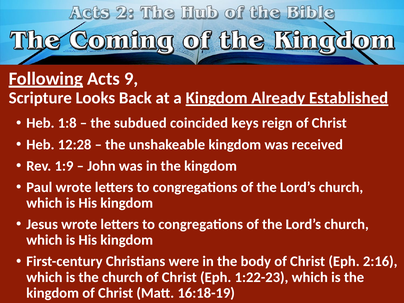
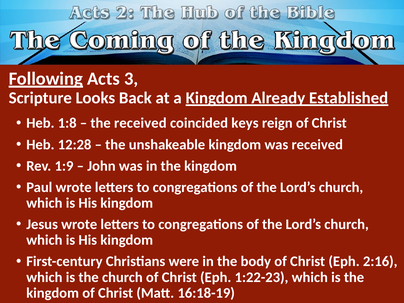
9: 9 -> 3
the subdued: subdued -> received
